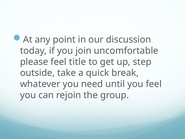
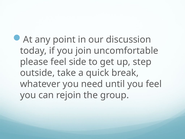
title: title -> side
